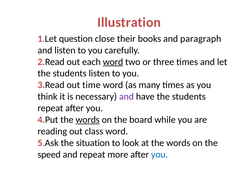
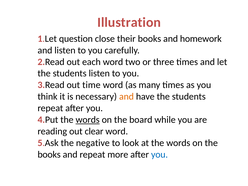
paragraph: paragraph -> homework
word at (113, 62) underline: present -> none
and at (126, 97) colour: purple -> orange
class: class -> clear
situation: situation -> negative
speed at (49, 154): speed -> books
